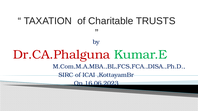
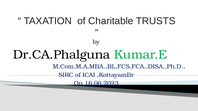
Dr.CA.Phalguna colour: red -> black
